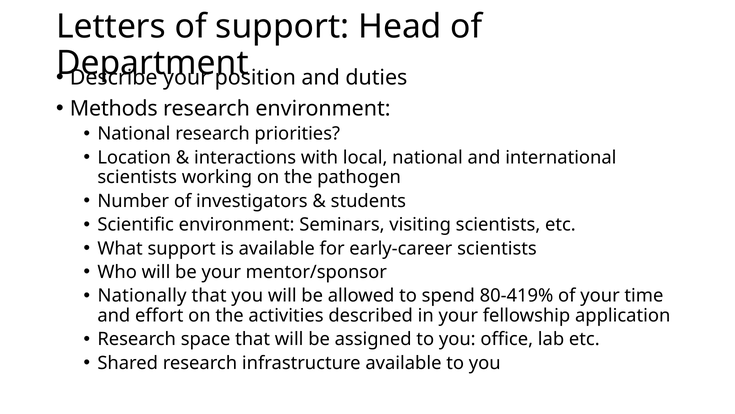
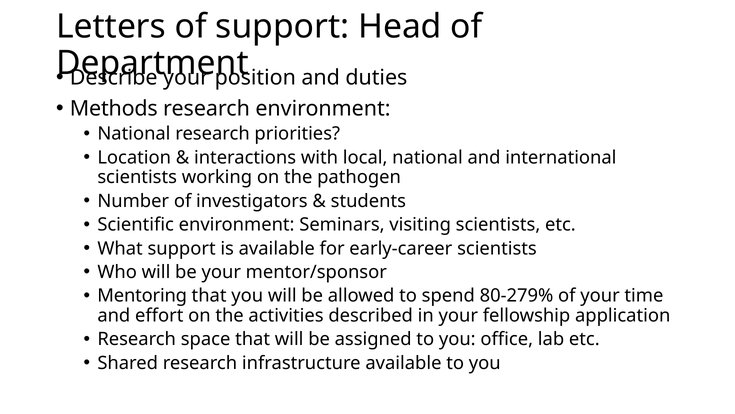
Nationally: Nationally -> Mentoring
80-419%: 80-419% -> 80-279%
